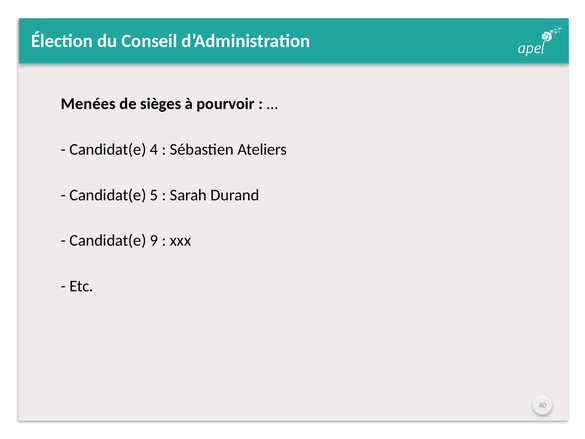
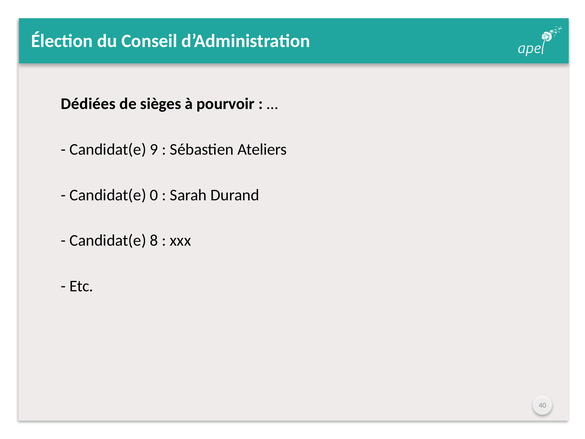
Menées: Menées -> Dédiées
4: 4 -> 9
5: 5 -> 0
9: 9 -> 8
